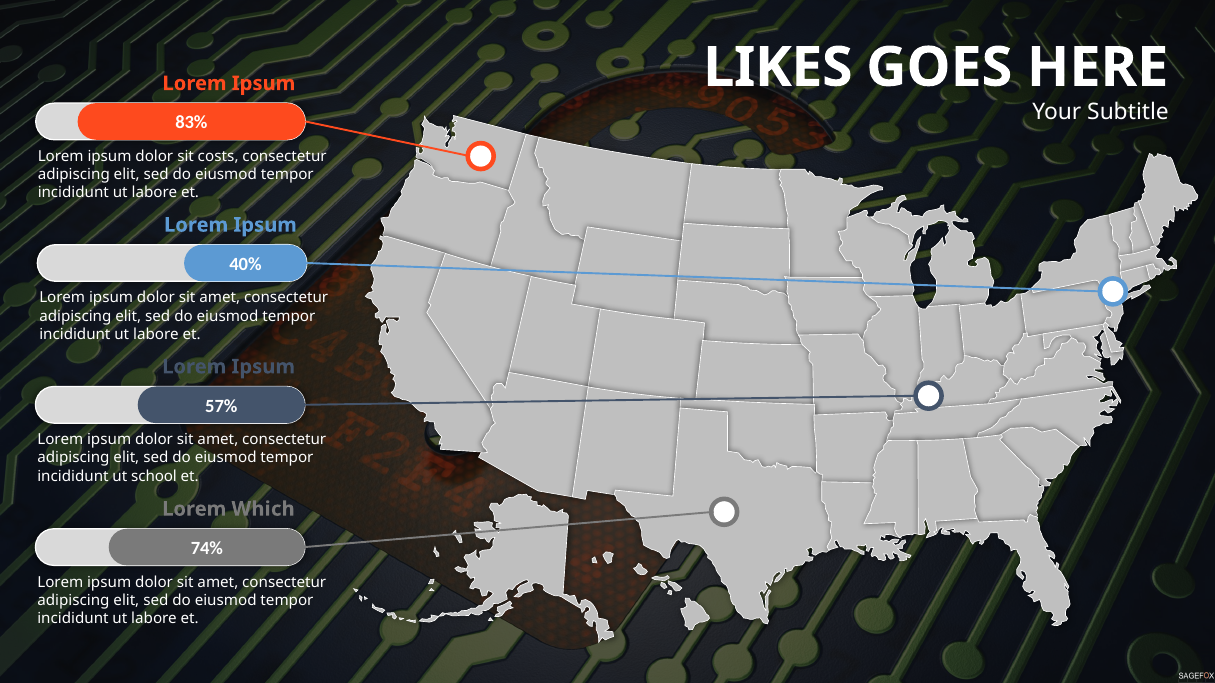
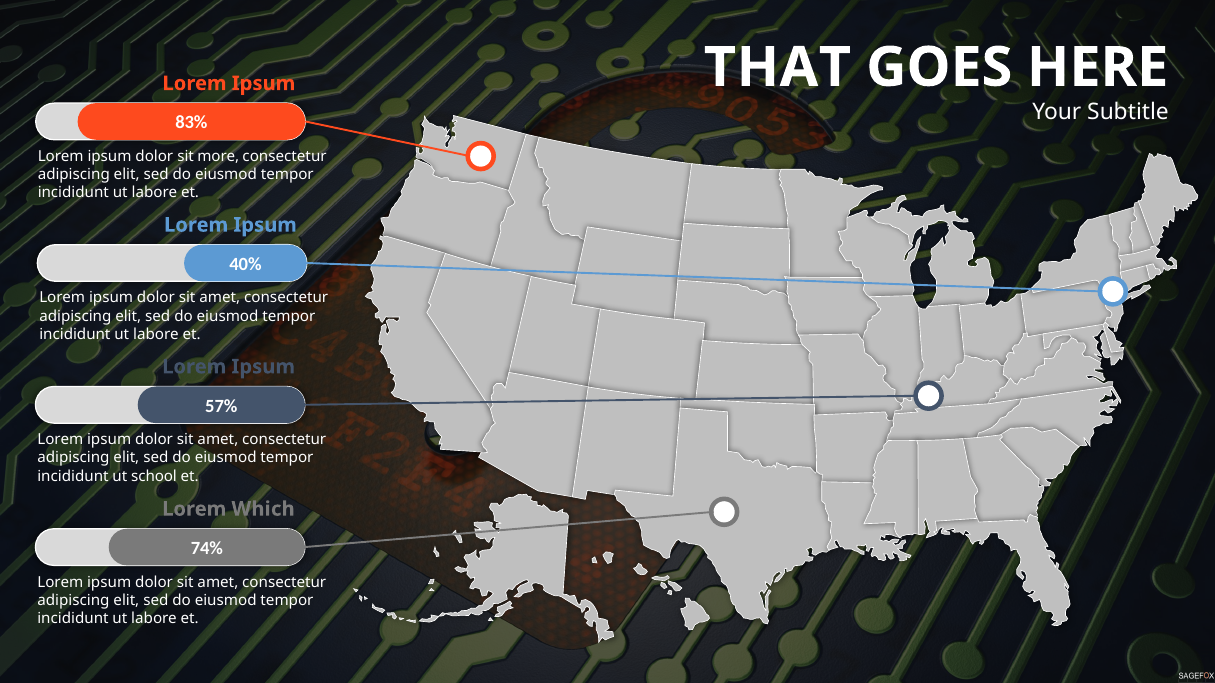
LIKES: LIKES -> THAT
costs: costs -> more
